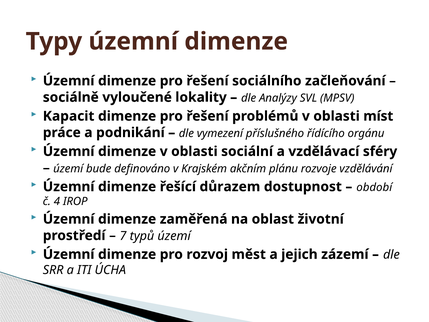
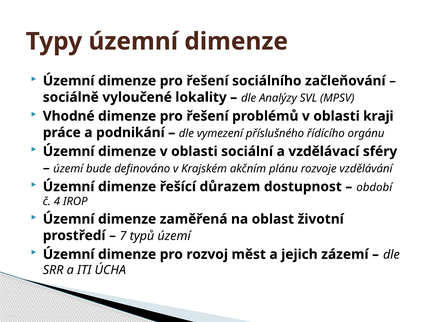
Kapacit: Kapacit -> Vhodné
míst: míst -> kraji
